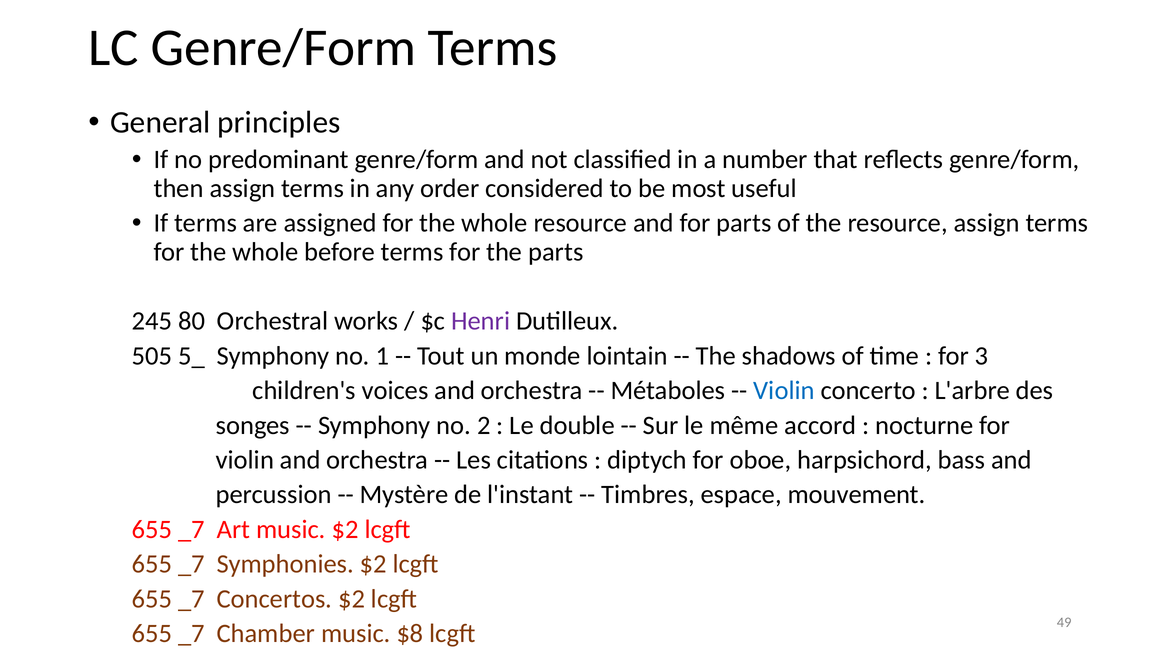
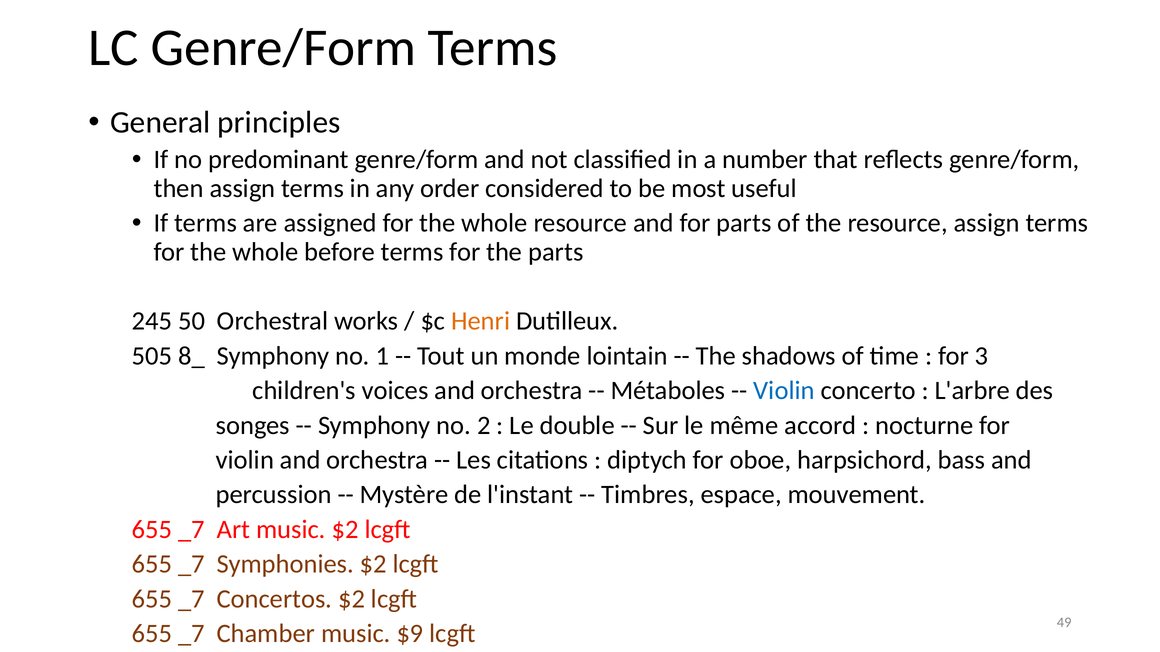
80: 80 -> 50
Henri colour: purple -> orange
5_: 5_ -> 8_
$8: $8 -> $9
